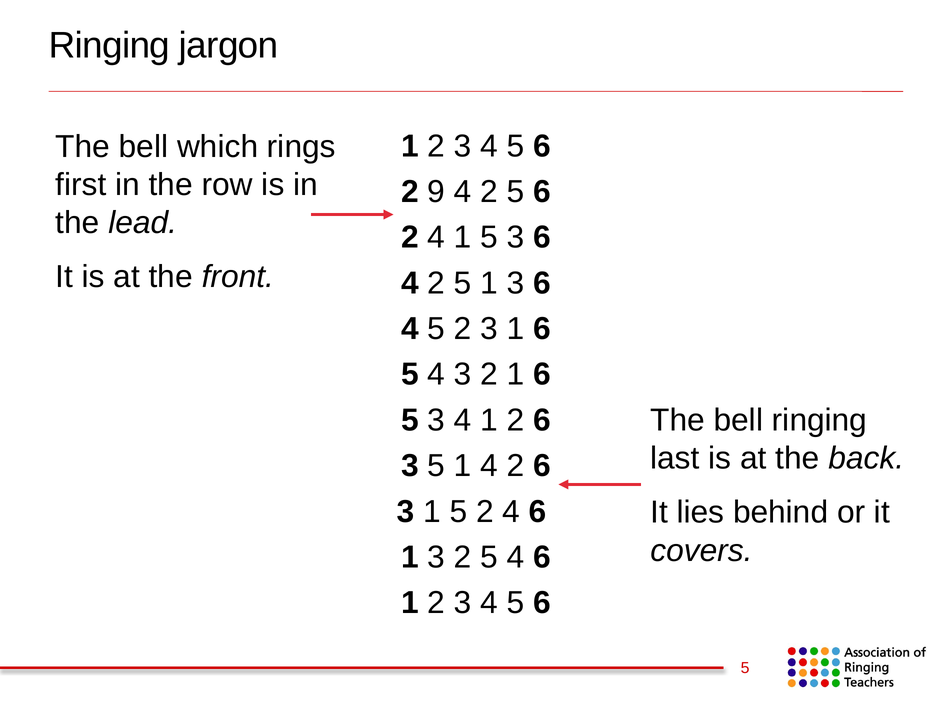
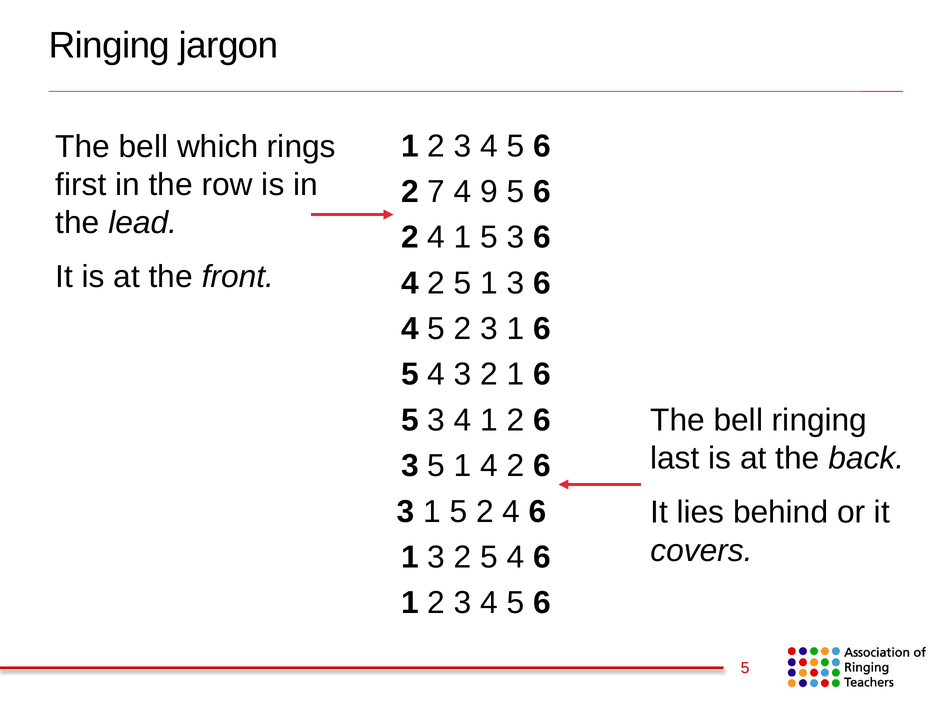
9: 9 -> 7
2 at (489, 192): 2 -> 9
